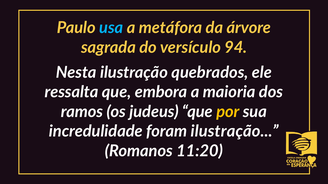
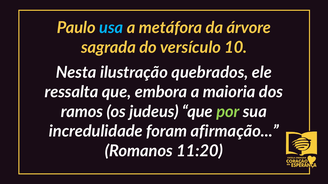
94: 94 -> 10
por colour: yellow -> light green
foram ilustração: ilustração -> afirmação
